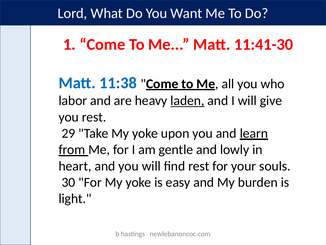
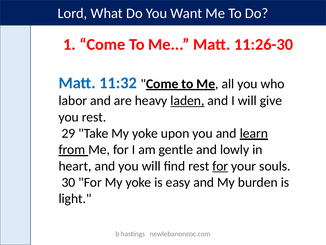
11:41-30: 11:41-30 -> 11:26-30
11:38: 11:38 -> 11:32
for at (220, 166) underline: none -> present
